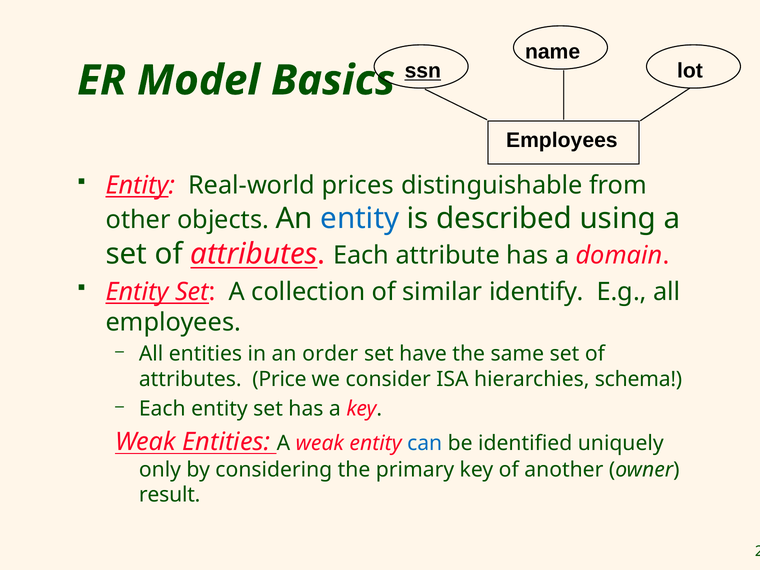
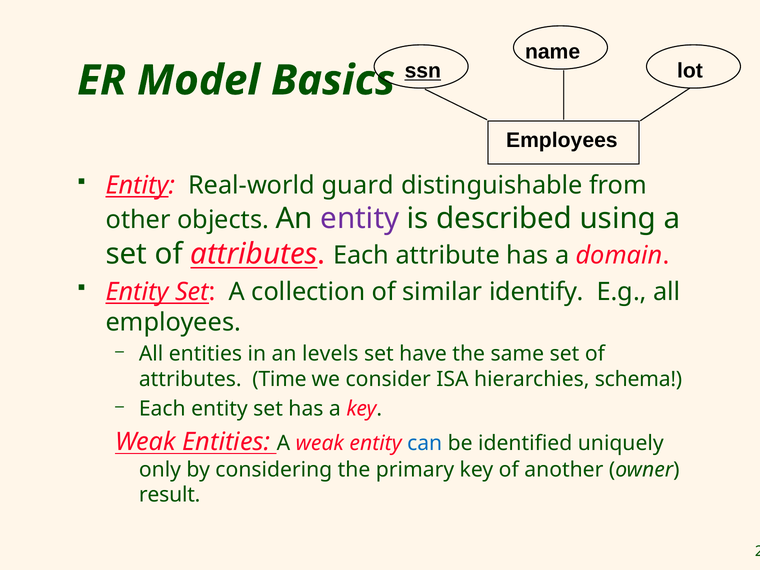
prices: prices -> guard
entity at (360, 219) colour: blue -> purple
order: order -> levels
Price: Price -> Time
